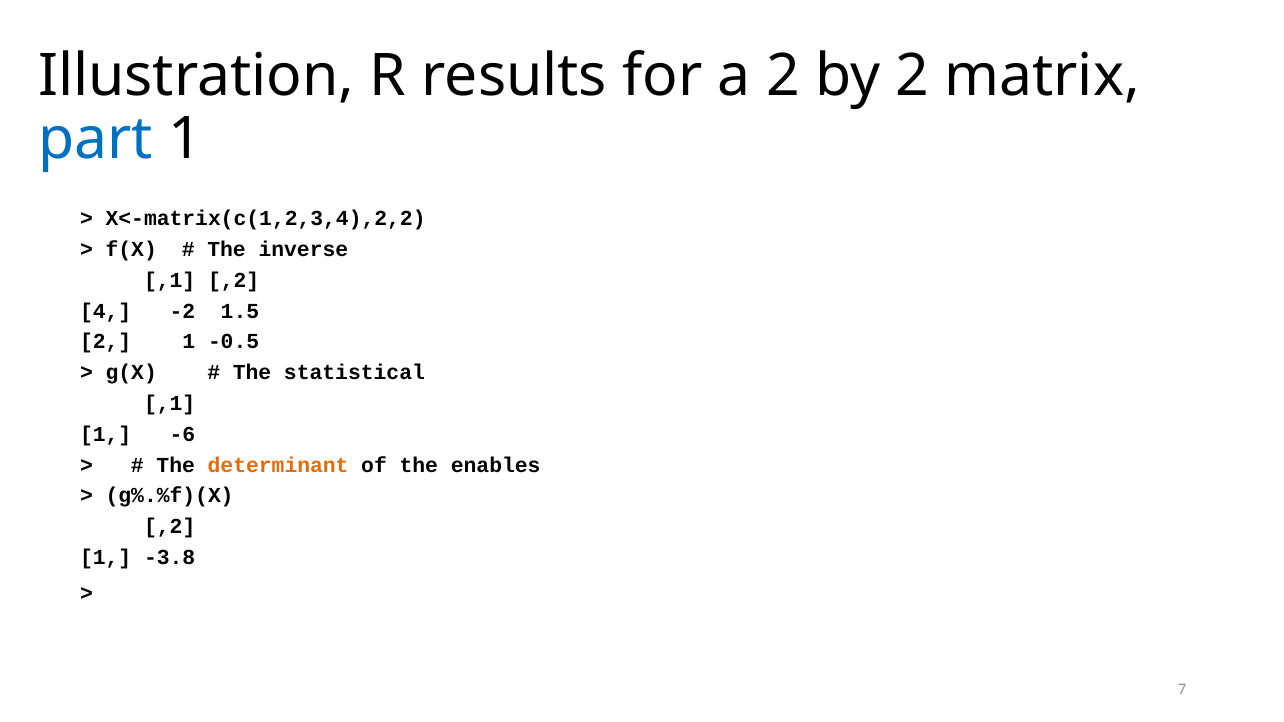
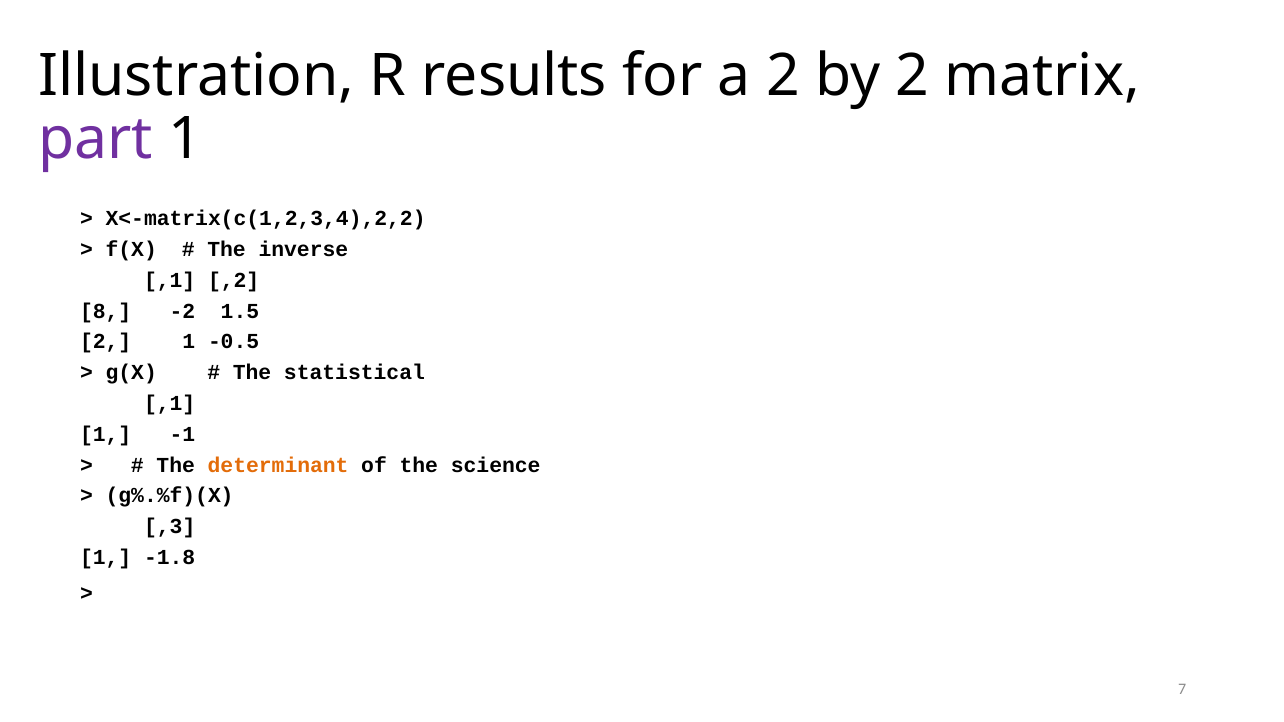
part colour: blue -> purple
4: 4 -> 8
-6: -6 -> -1
enables: enables -> science
,2 at (170, 527): ,2 -> ,3
-3.8: -3.8 -> -1.8
